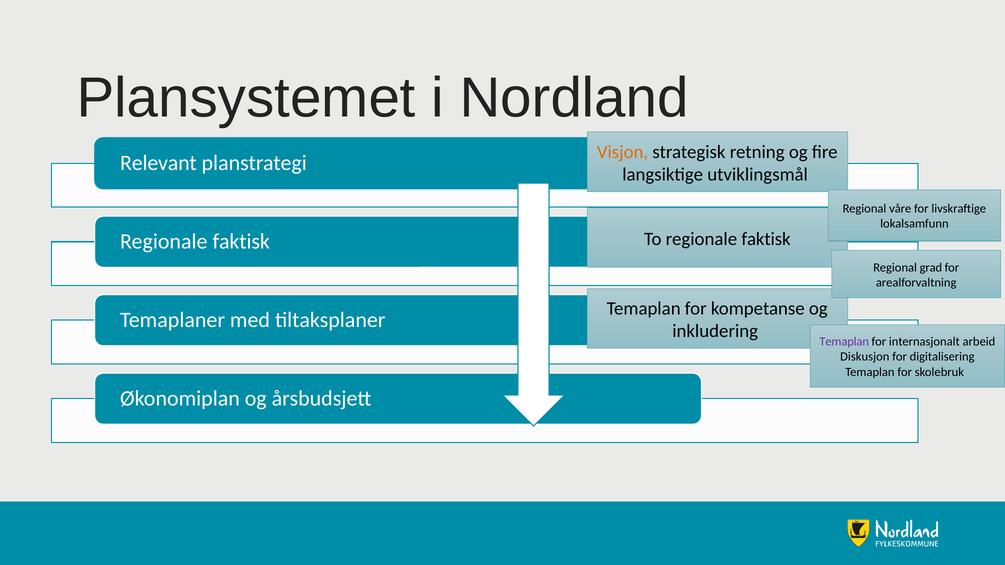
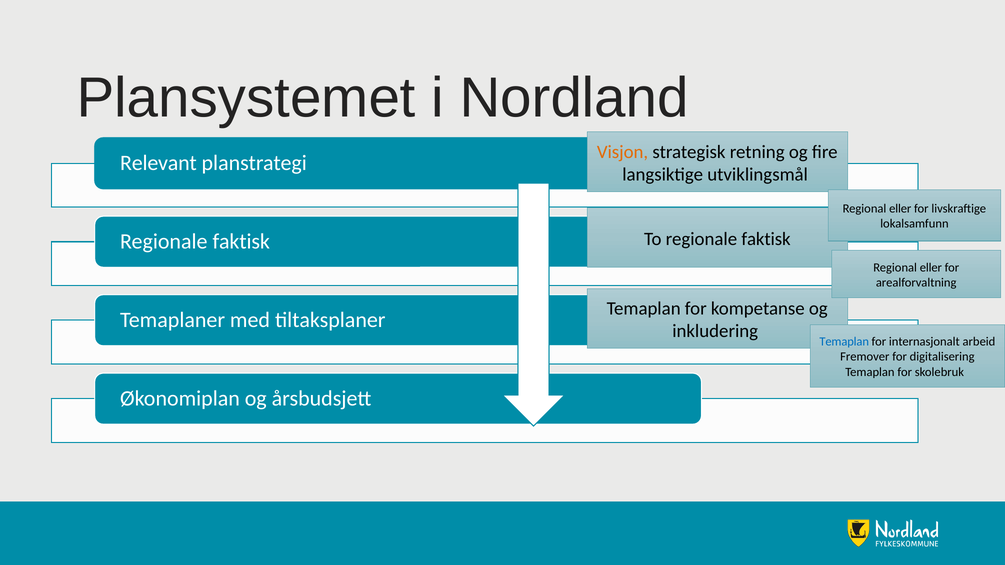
våre at (900, 209): våre -> eller
grad at (931, 268): grad -> eller
Temaplan at (844, 342) colour: purple -> blue
Diskusjon: Diskusjon -> Fremover
